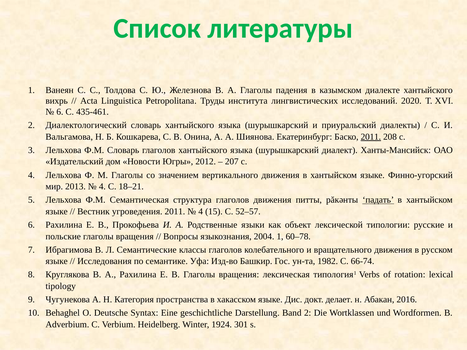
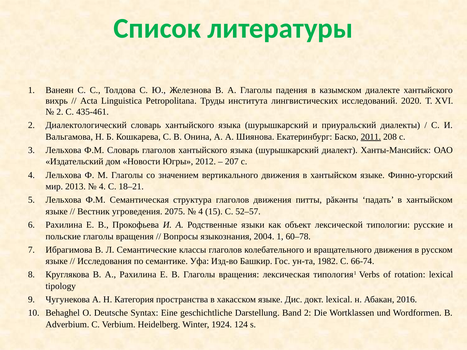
6 at (60, 112): 6 -> 2
падать underline: present -> none
угроведения 2011: 2011 -> 2075
докт делает: делает -> lexical
301: 301 -> 124
